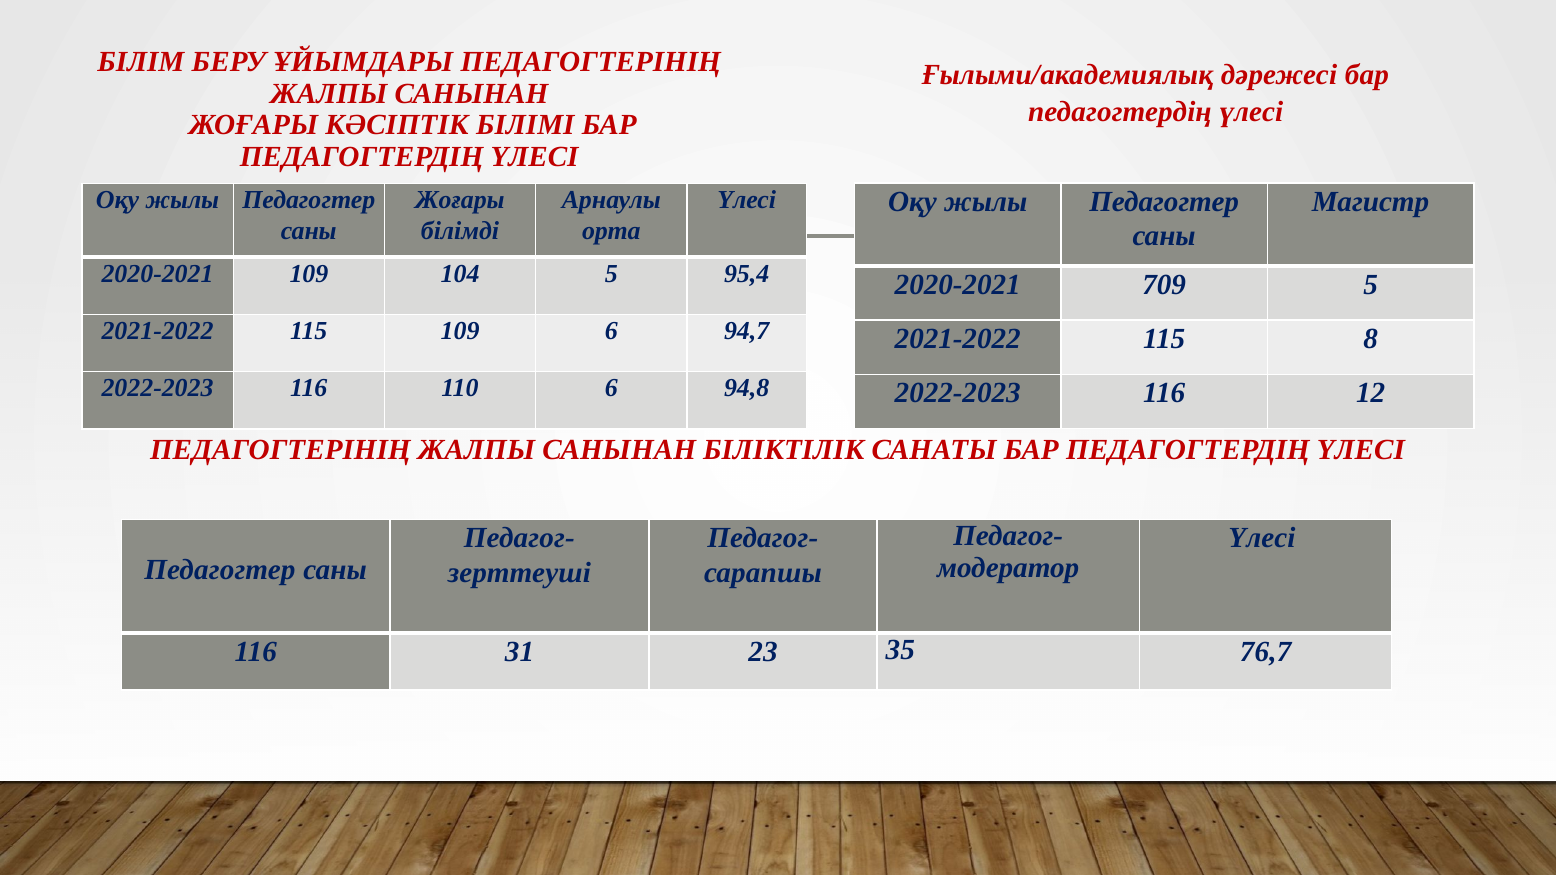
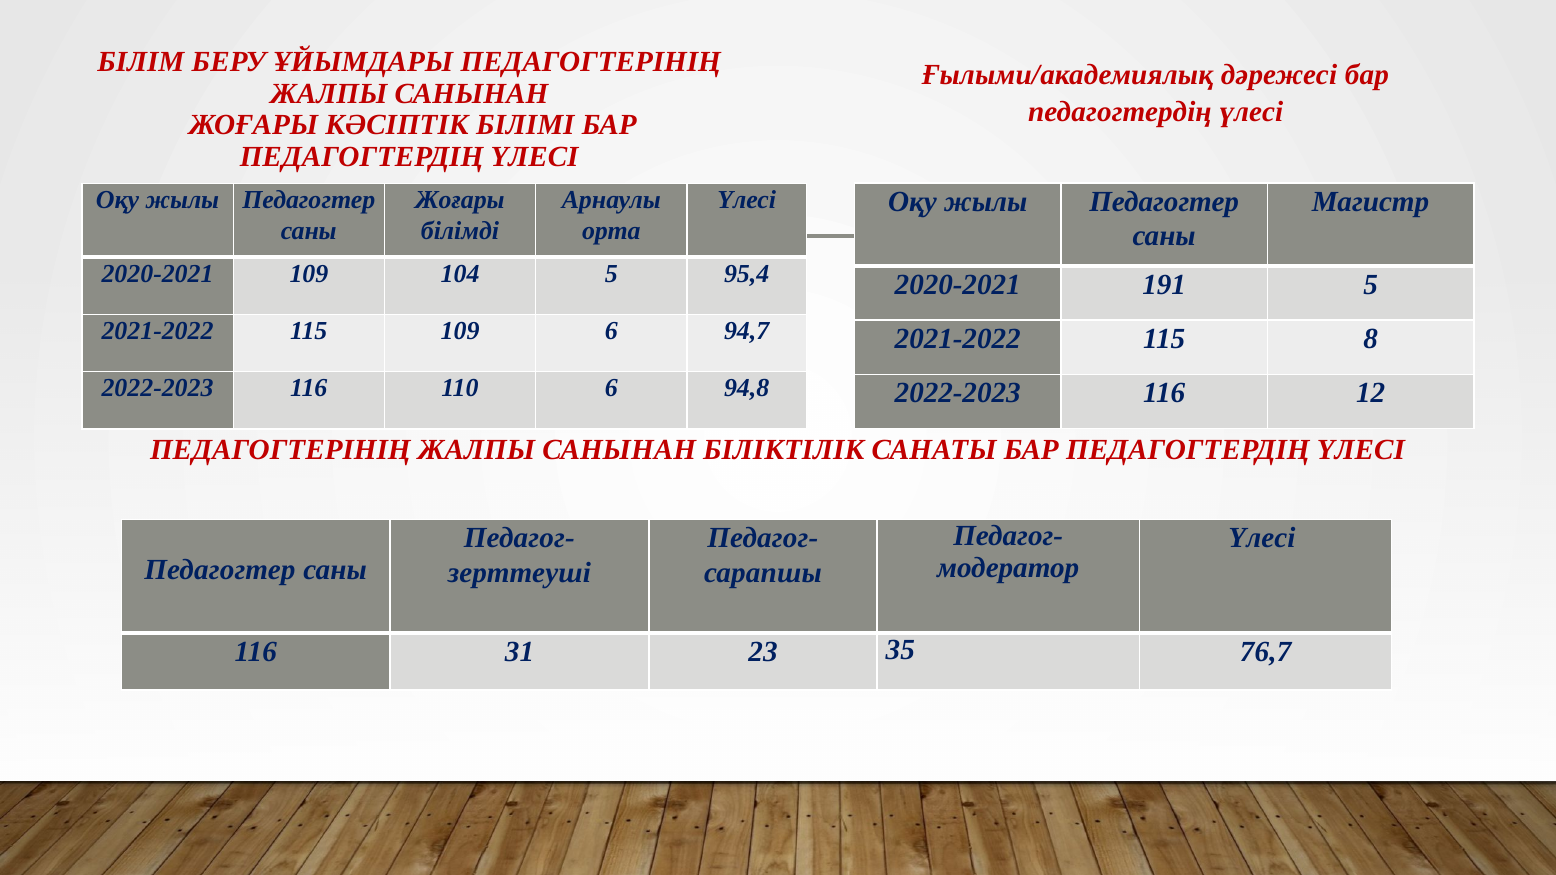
709: 709 -> 191
